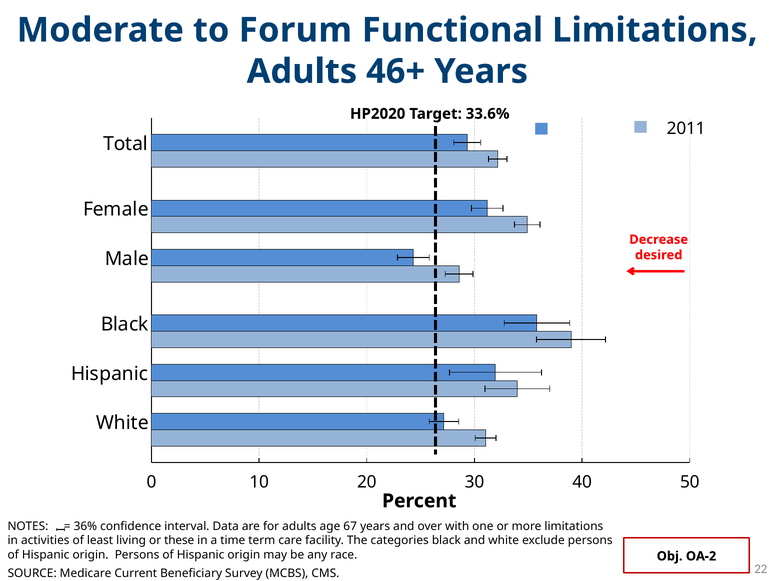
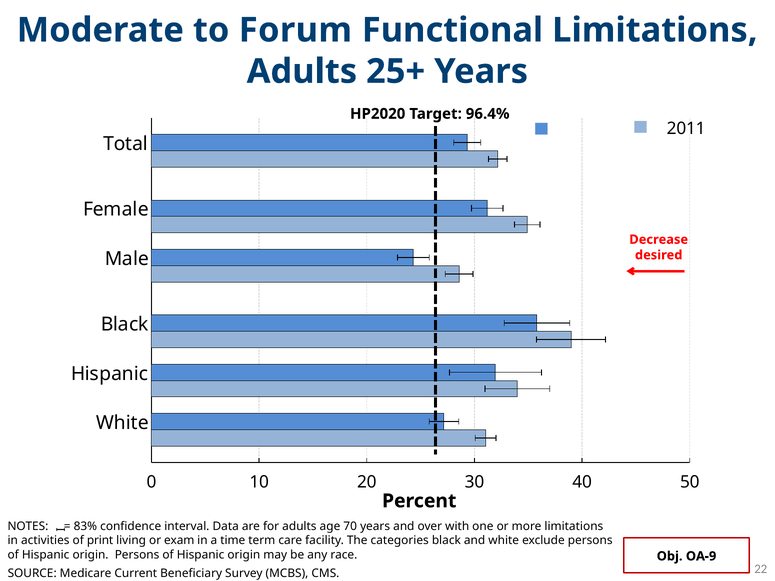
46+: 46+ -> 25+
33.6%: 33.6% -> 96.4%
36%: 36% -> 83%
67: 67 -> 70
least: least -> print
these: these -> exam
OA-2: OA-2 -> OA-9
